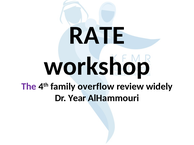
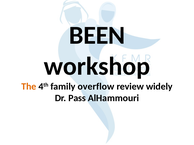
RATE: RATE -> BEEN
The colour: purple -> orange
Year: Year -> Pass
